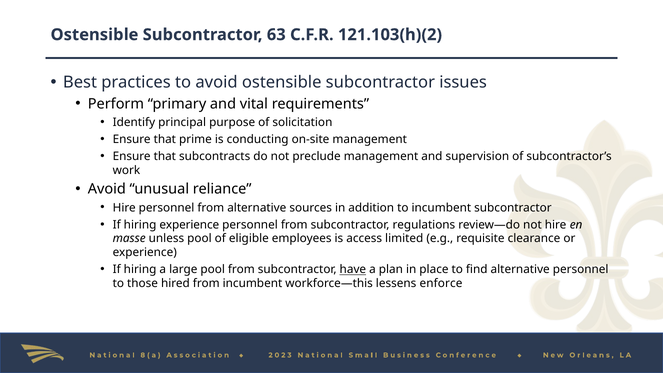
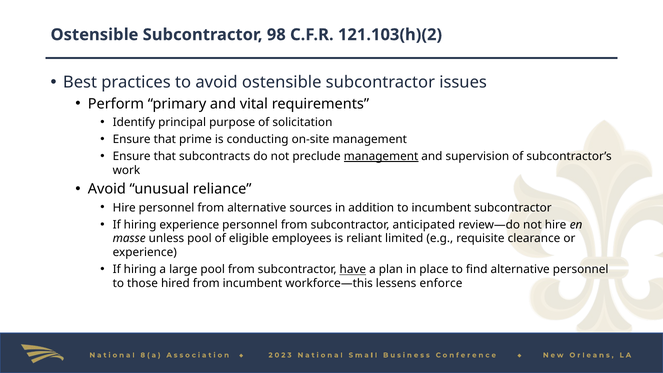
63: 63 -> 98
management at (381, 156) underline: none -> present
regulations: regulations -> anticipated
access: access -> reliant
